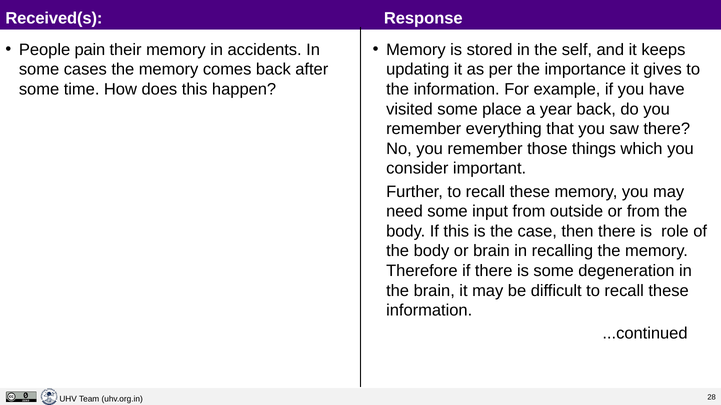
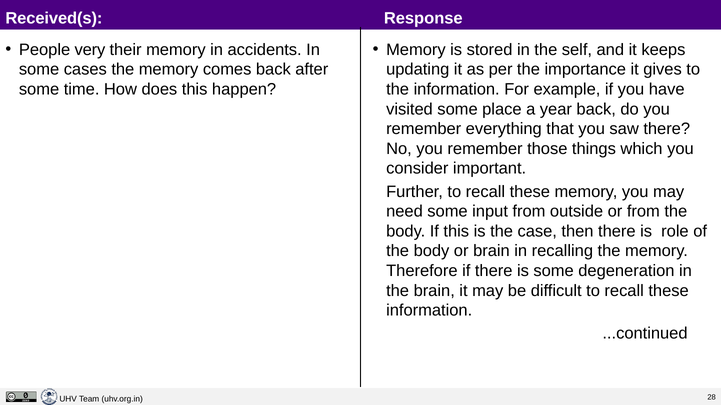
pain: pain -> very
